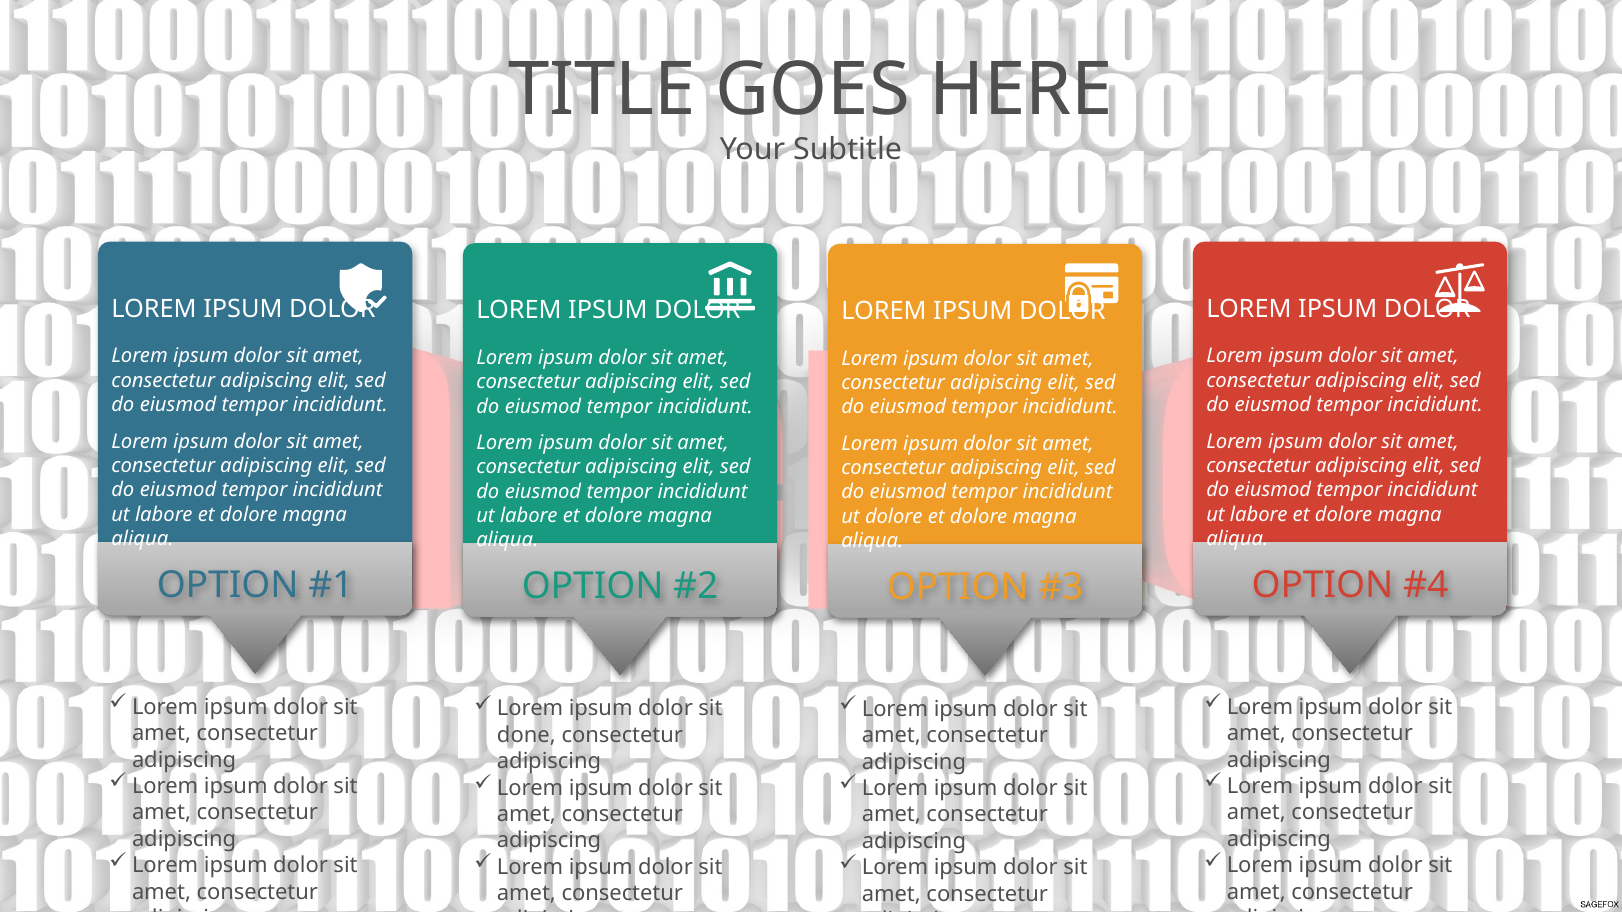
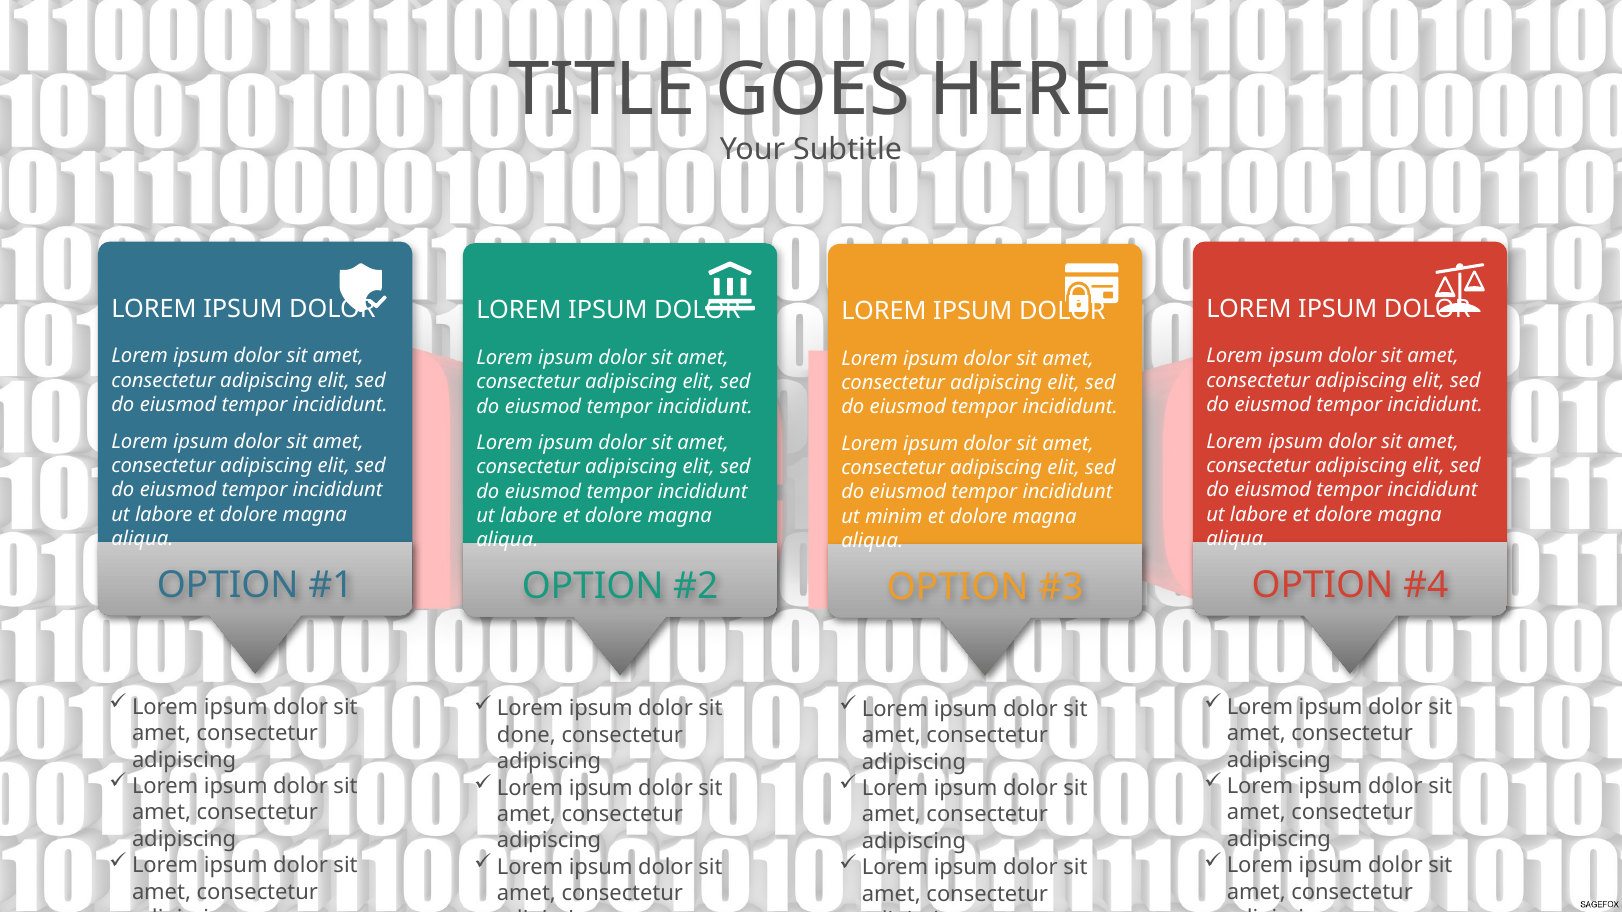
ut dolore: dolore -> minim
